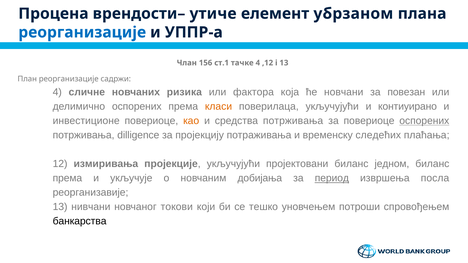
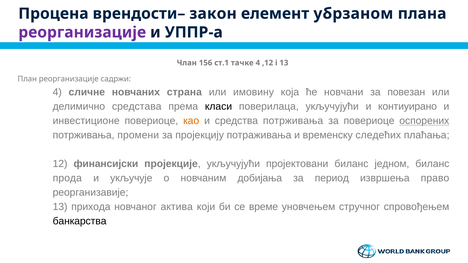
утиче: утиче -> закон
реорганизације at (82, 32) colour: blue -> purple
ризика: ризика -> страна
фактора: фактора -> имовину
делимично оспорених: оспорених -> средстава
класи colour: orange -> black
dilligence: dilligence -> промени
измиривања: измиривања -> финансијски
према at (67, 178): према -> прода
период underline: present -> none
посла: посла -> право
нивчани: нивчани -> прихода
токови: токови -> актива
тешко: тешко -> време
потроши: потроши -> стручног
